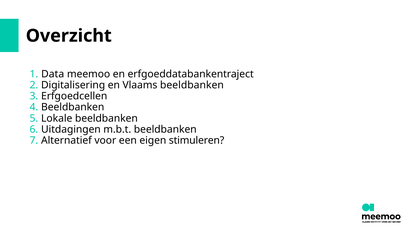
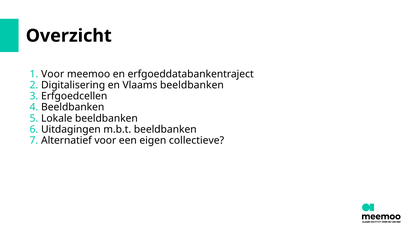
Data at (53, 74): Data -> Voor
stimuleren: stimuleren -> collectieve
